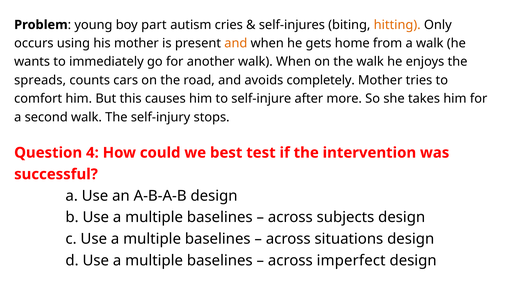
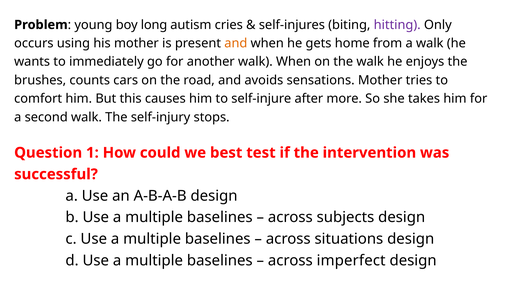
part: part -> long
hitting colour: orange -> purple
spreads: spreads -> brushes
completely: completely -> sensations
4: 4 -> 1
